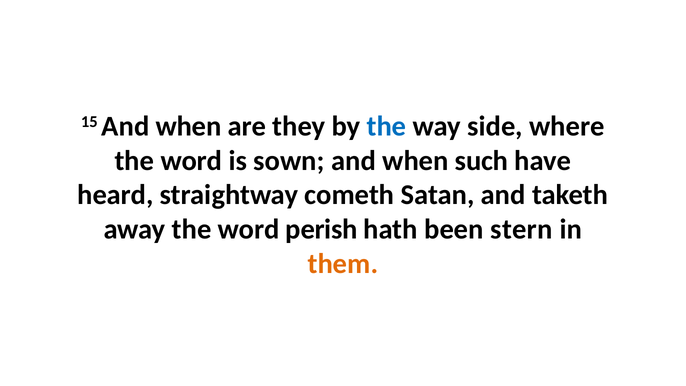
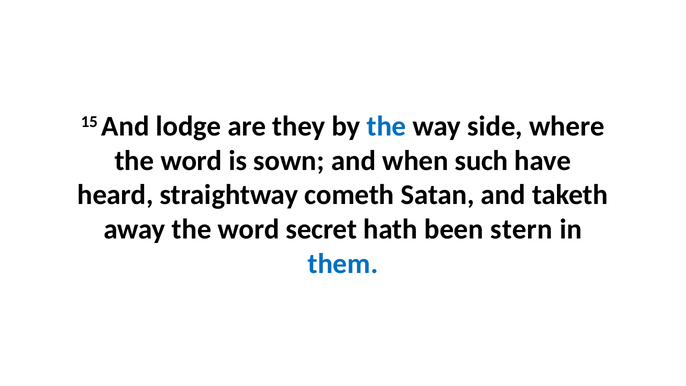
15 And when: when -> lodge
perish: perish -> secret
them colour: orange -> blue
